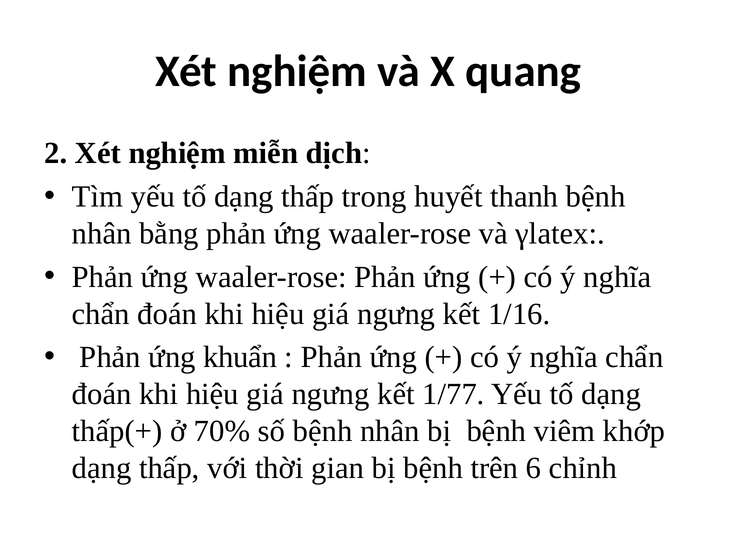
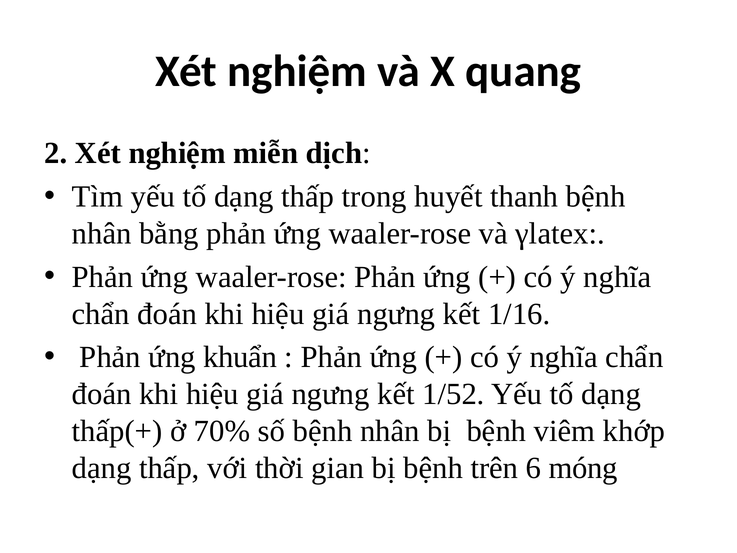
1/77: 1/77 -> 1/52
chỉnh: chỉnh -> móng
